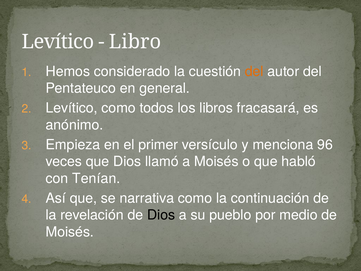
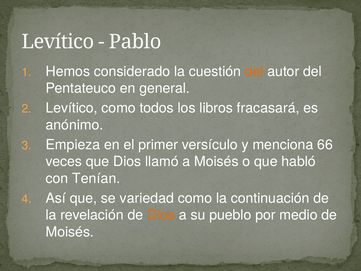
Libro: Libro -> Pablo
96: 96 -> 66
narrativa: narrativa -> variedad
Dios at (161, 215) colour: black -> orange
